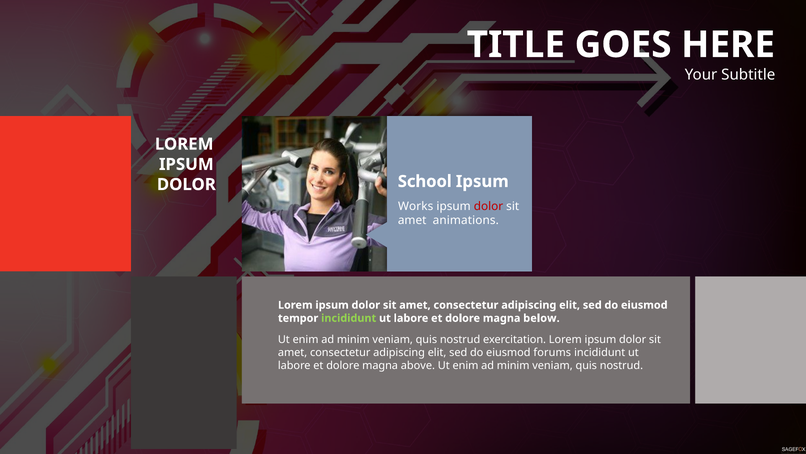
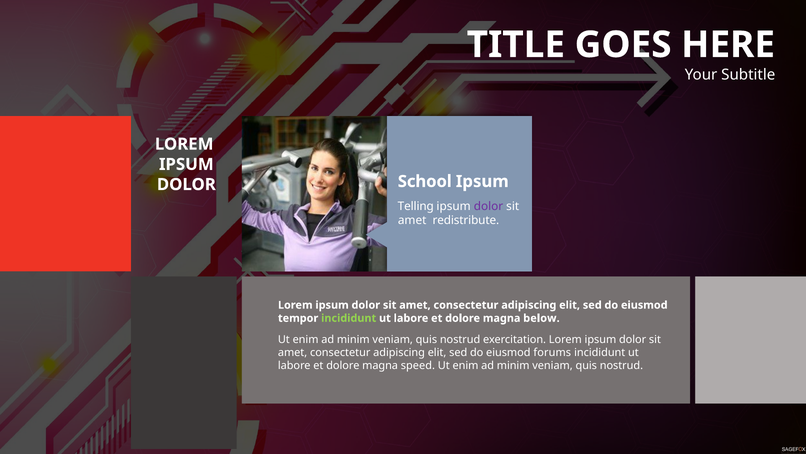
Works: Works -> Telling
dolor at (489, 206) colour: red -> purple
animations: animations -> redistribute
above: above -> speed
